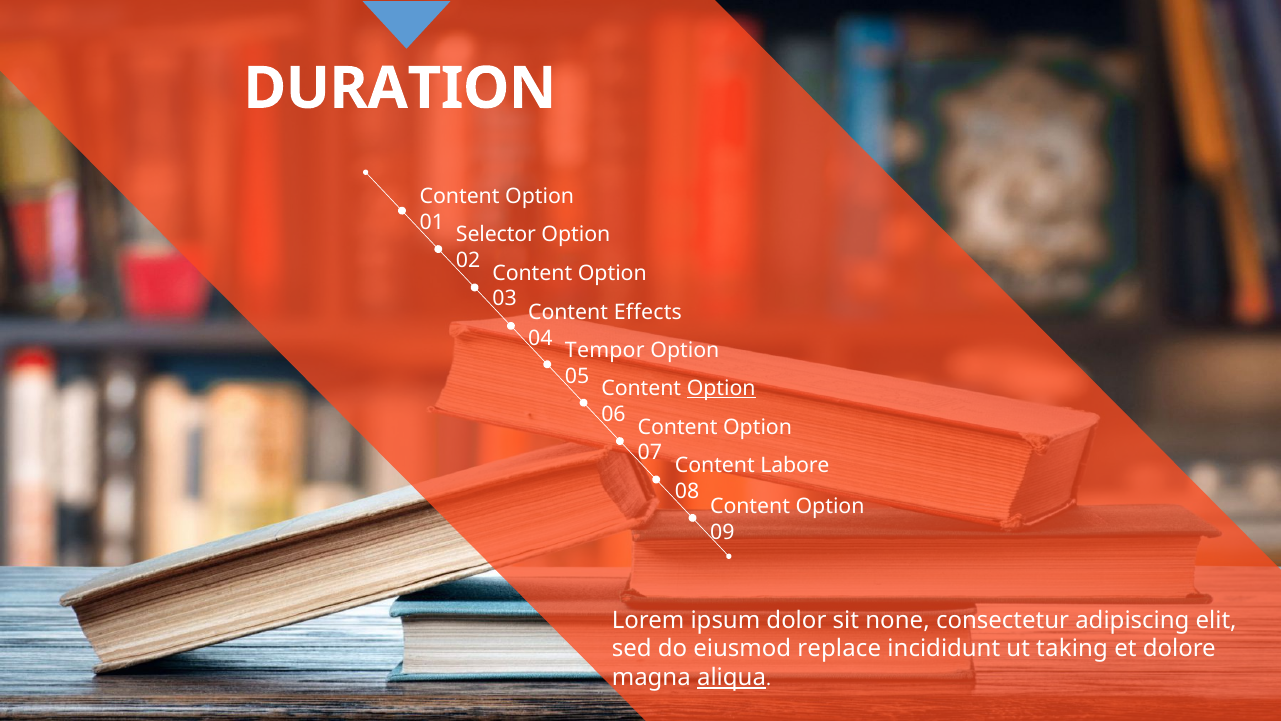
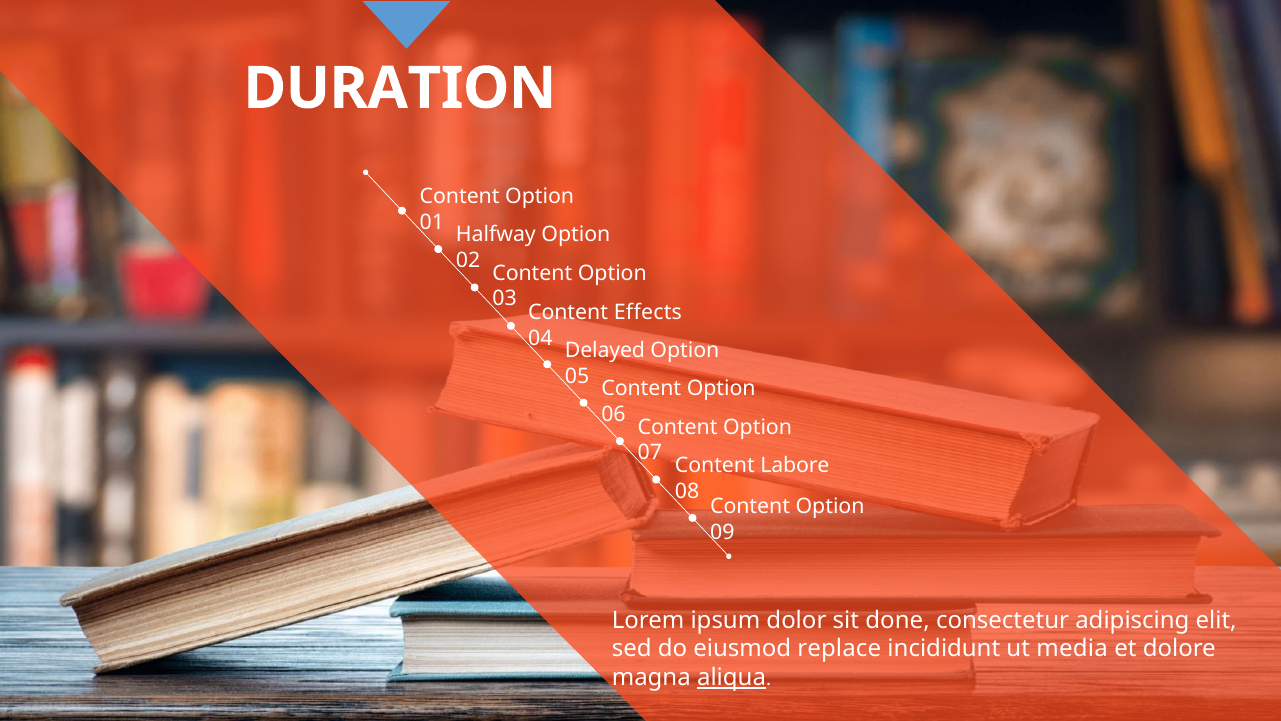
Selector: Selector -> Halfway
Tempor: Tempor -> Delayed
Option at (721, 388) underline: present -> none
none: none -> done
taking: taking -> media
